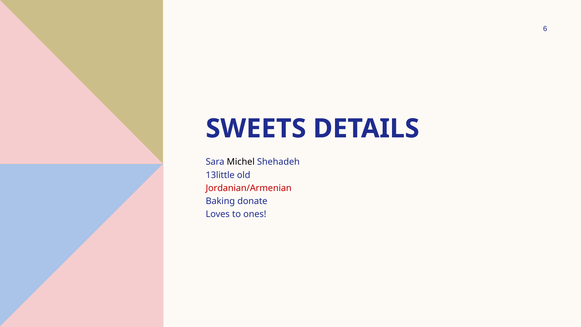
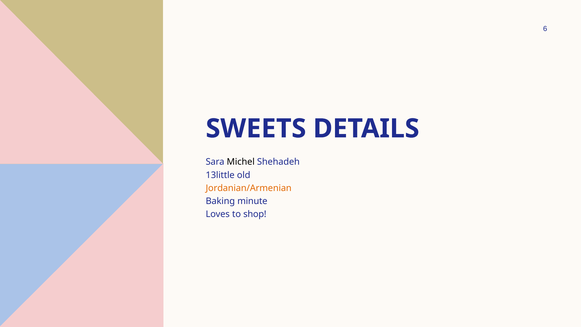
Jordanian/Armenian colour: red -> orange
donate: donate -> minute
ones: ones -> shop
